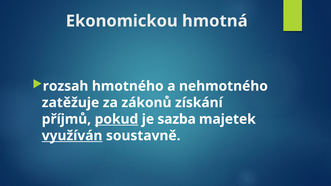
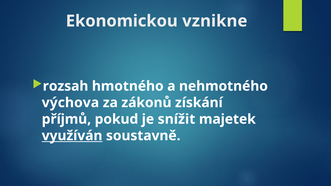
hmotná: hmotná -> vznikne
zatěžuje: zatěžuje -> výchova
pokud underline: present -> none
sazba: sazba -> snížit
